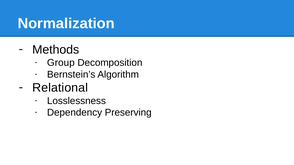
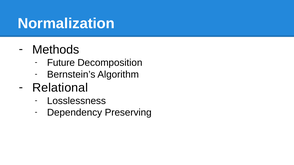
Group: Group -> Future
